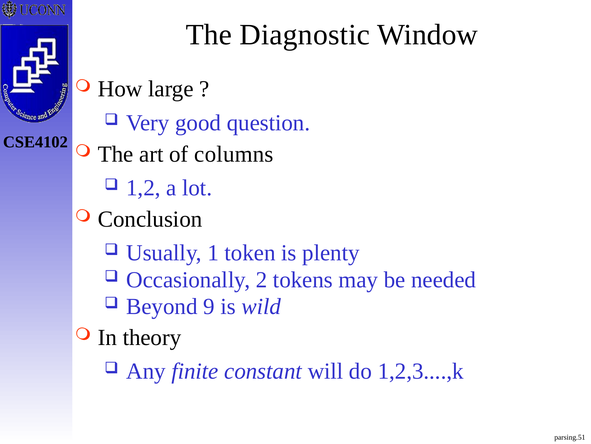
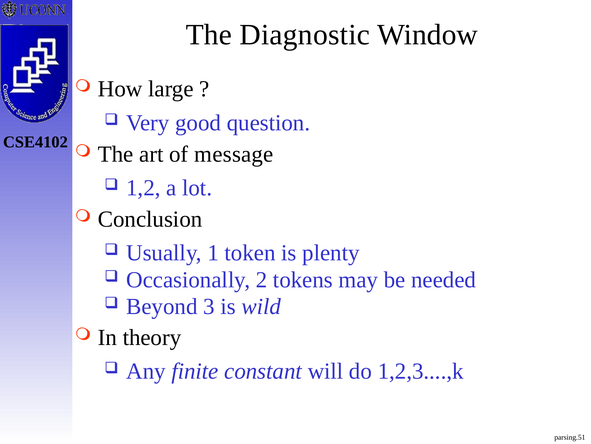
columns: columns -> message
9: 9 -> 3
